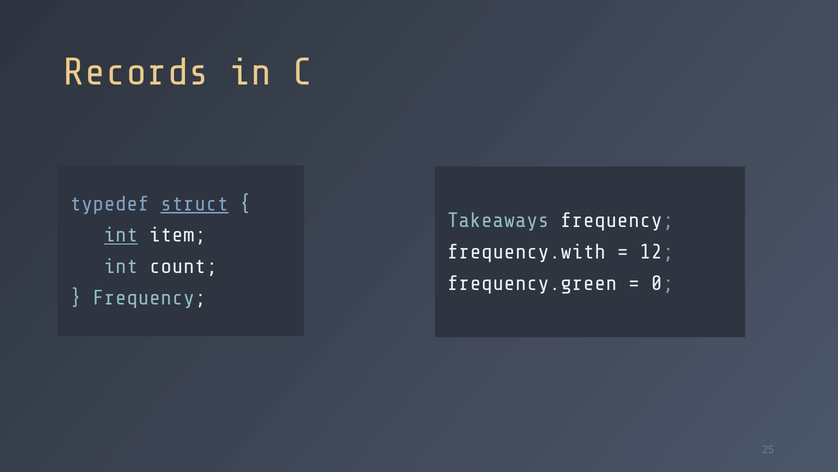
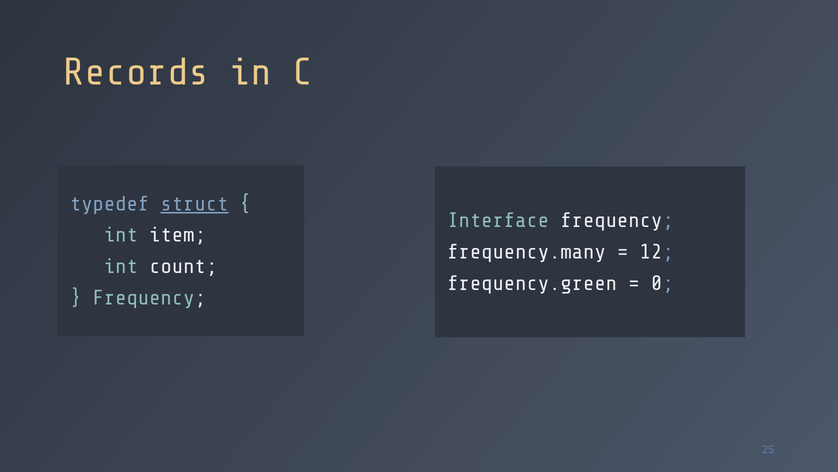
Takeaways: Takeaways -> Interface
int at (121, 235) underline: present -> none
frequency.with: frequency.with -> frequency.many
